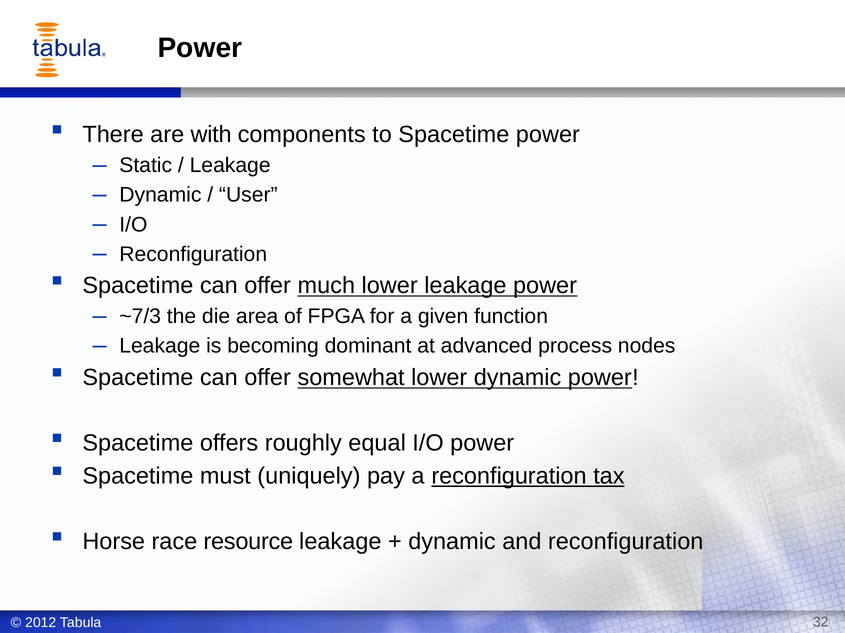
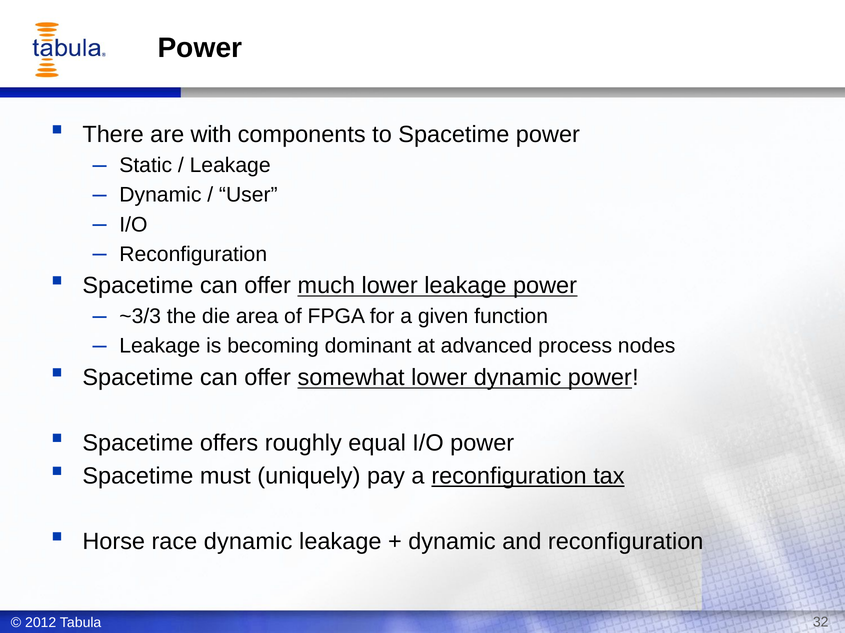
~7/3: ~7/3 -> ~3/3
race resource: resource -> dynamic
